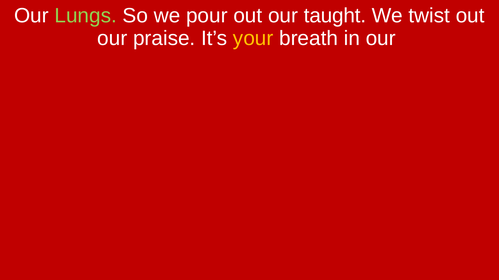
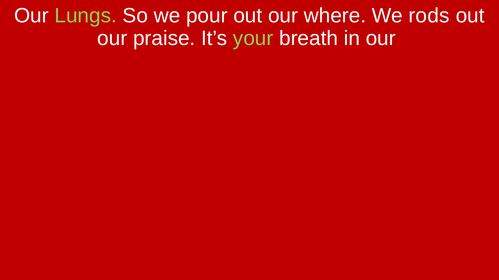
taught: taught -> where
twist: twist -> rods
your colour: yellow -> light green
